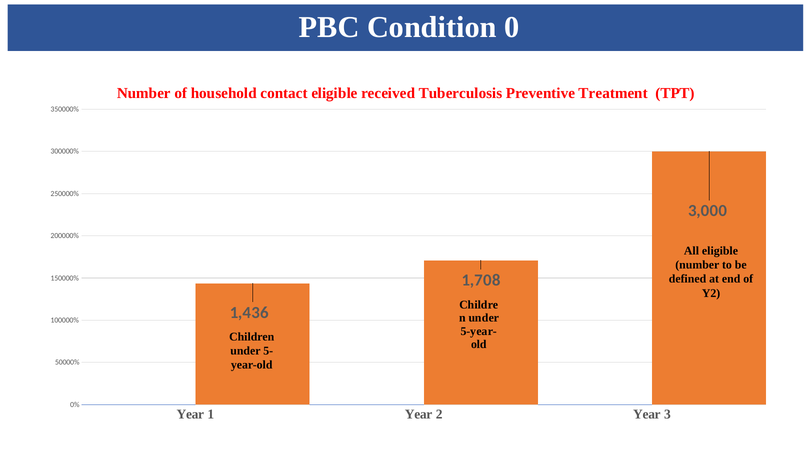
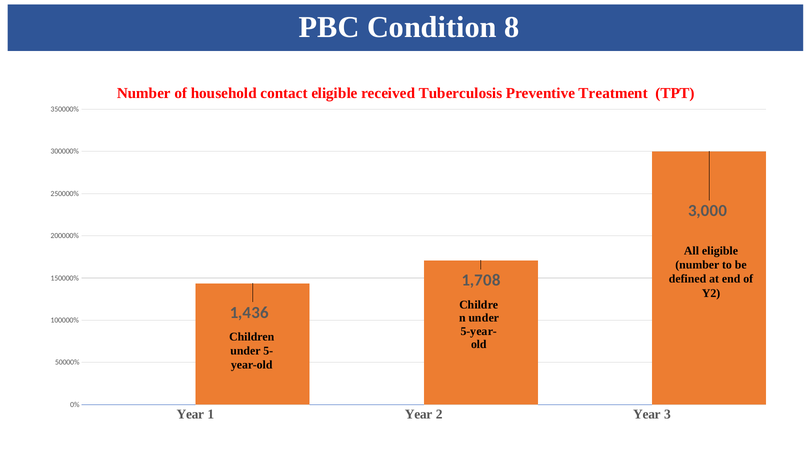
0: 0 -> 8
